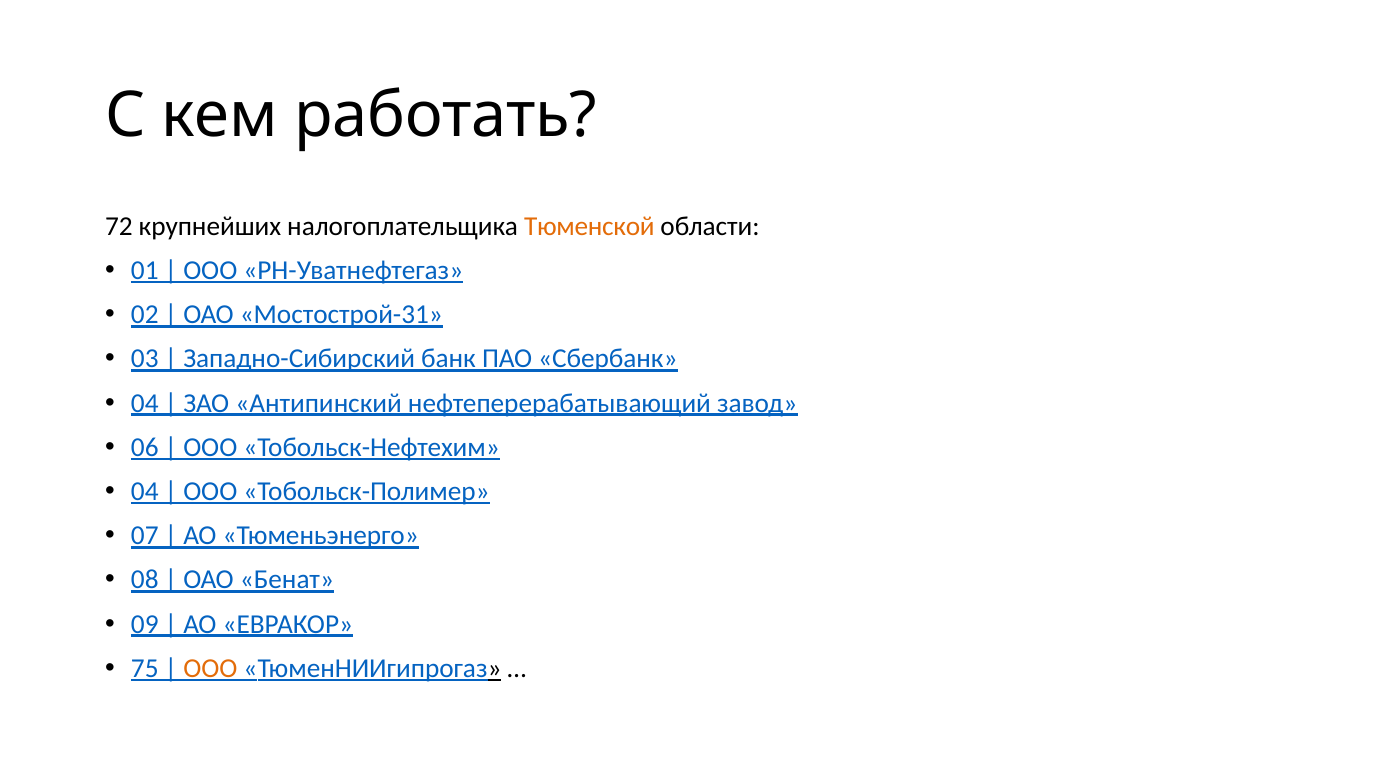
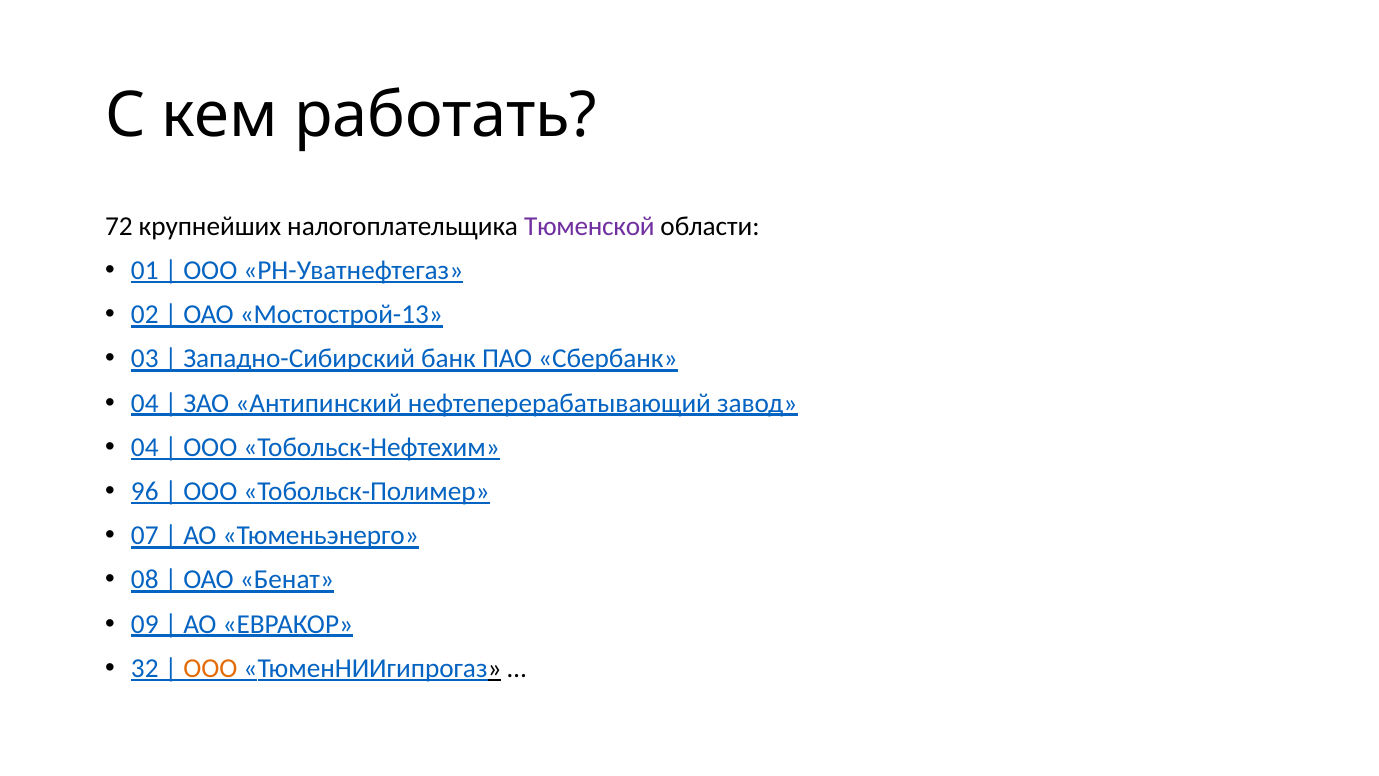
Тюменской colour: orange -> purple
Мостострой-31: Мостострой-31 -> Мостострой-13
06 at (145, 447): 06 -> 04
04 at (145, 491): 04 -> 96
75: 75 -> 32
